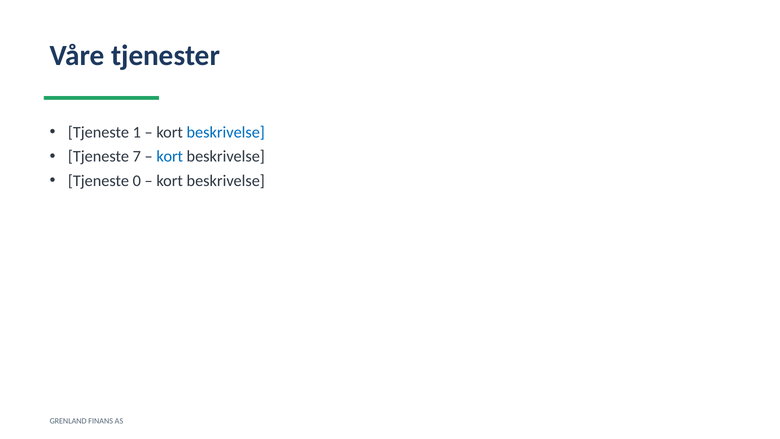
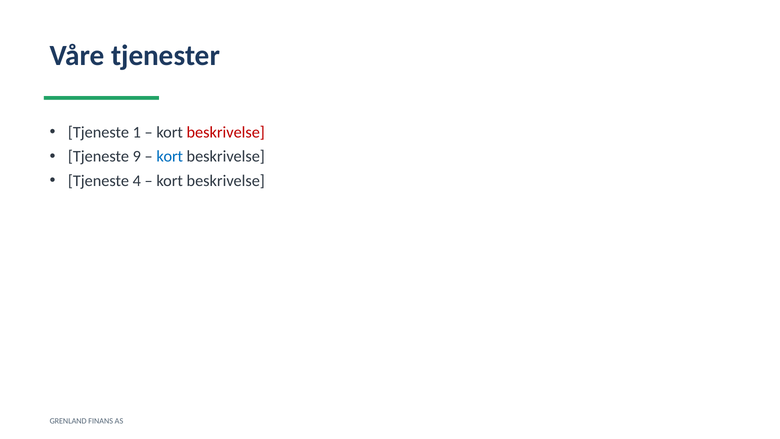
beskrivelse at (226, 132) colour: blue -> red
7: 7 -> 9
0: 0 -> 4
